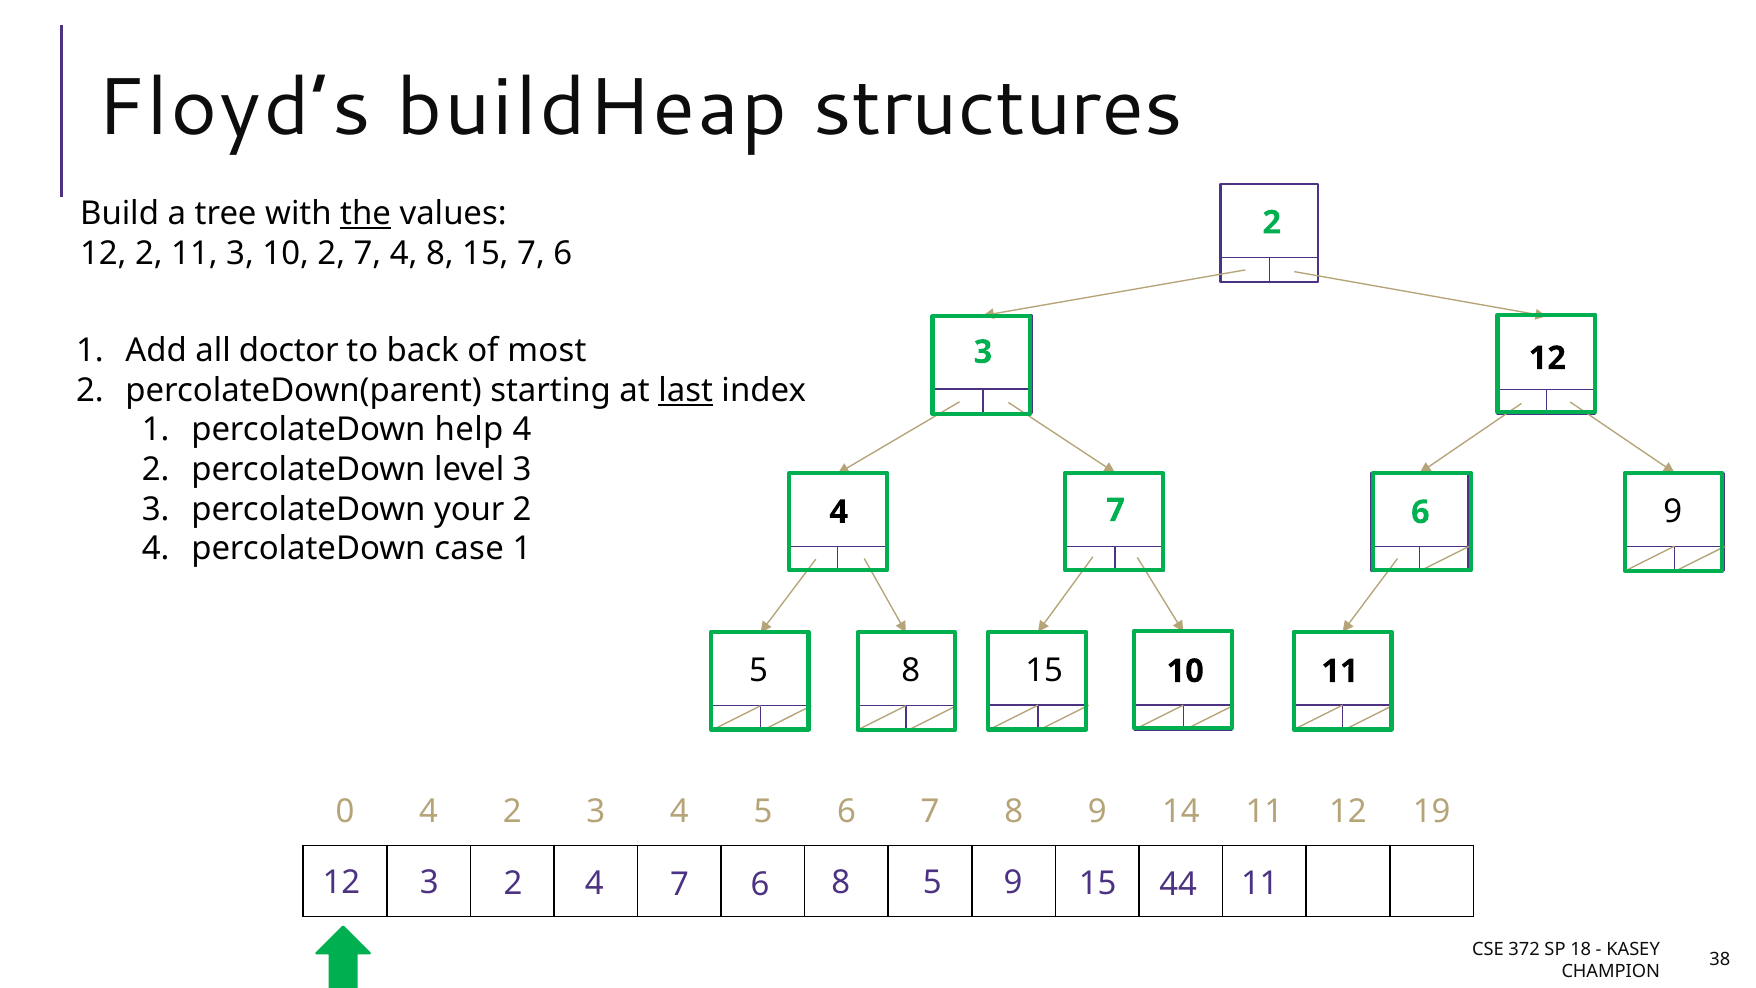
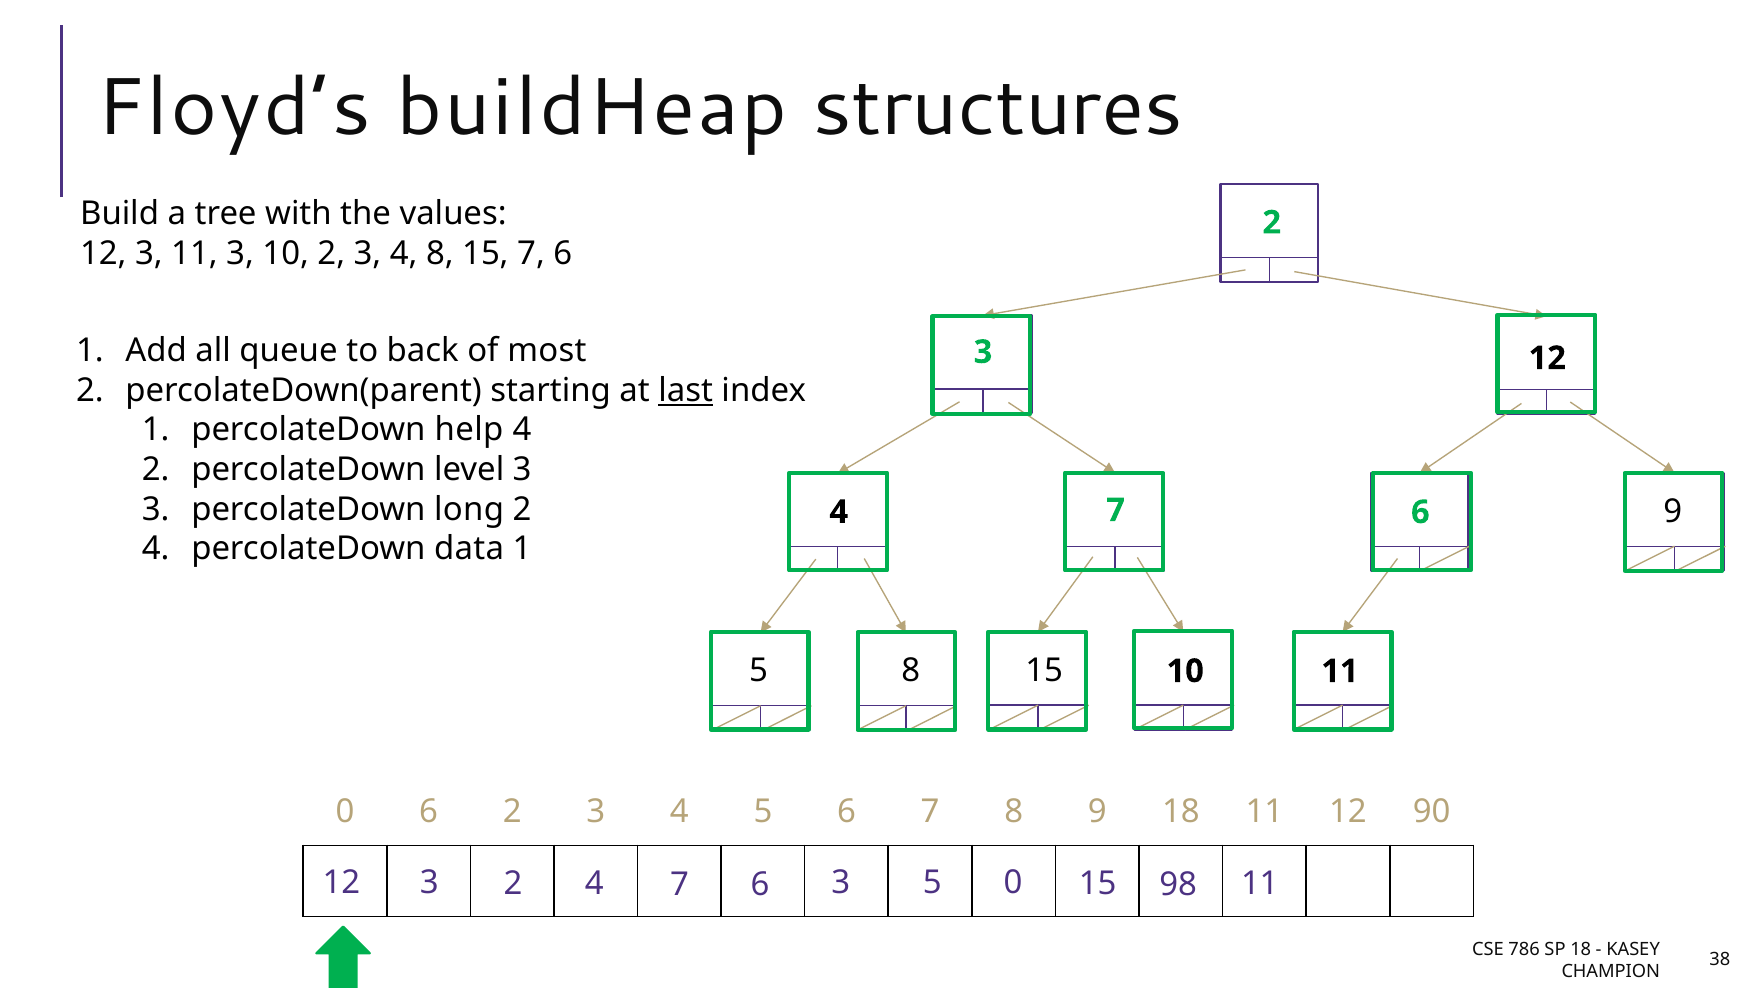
the underline: present -> none
12 2: 2 -> 3
3 10 2 7: 7 -> 3
doctor: doctor -> queue
your: your -> long
case: case -> data
0 4: 4 -> 6
9 14: 14 -> 18
19: 19 -> 90
5 9: 9 -> 0
44: 44 -> 98
8 at (841, 882): 8 -> 3
372: 372 -> 786
